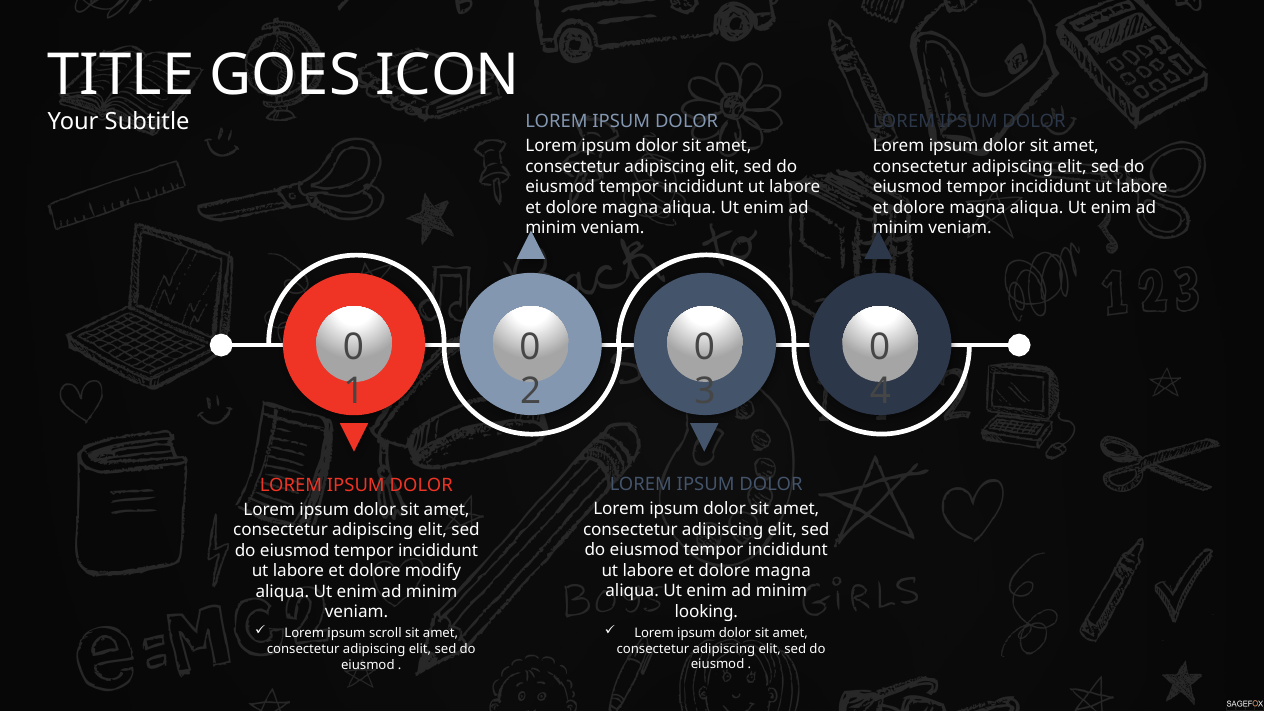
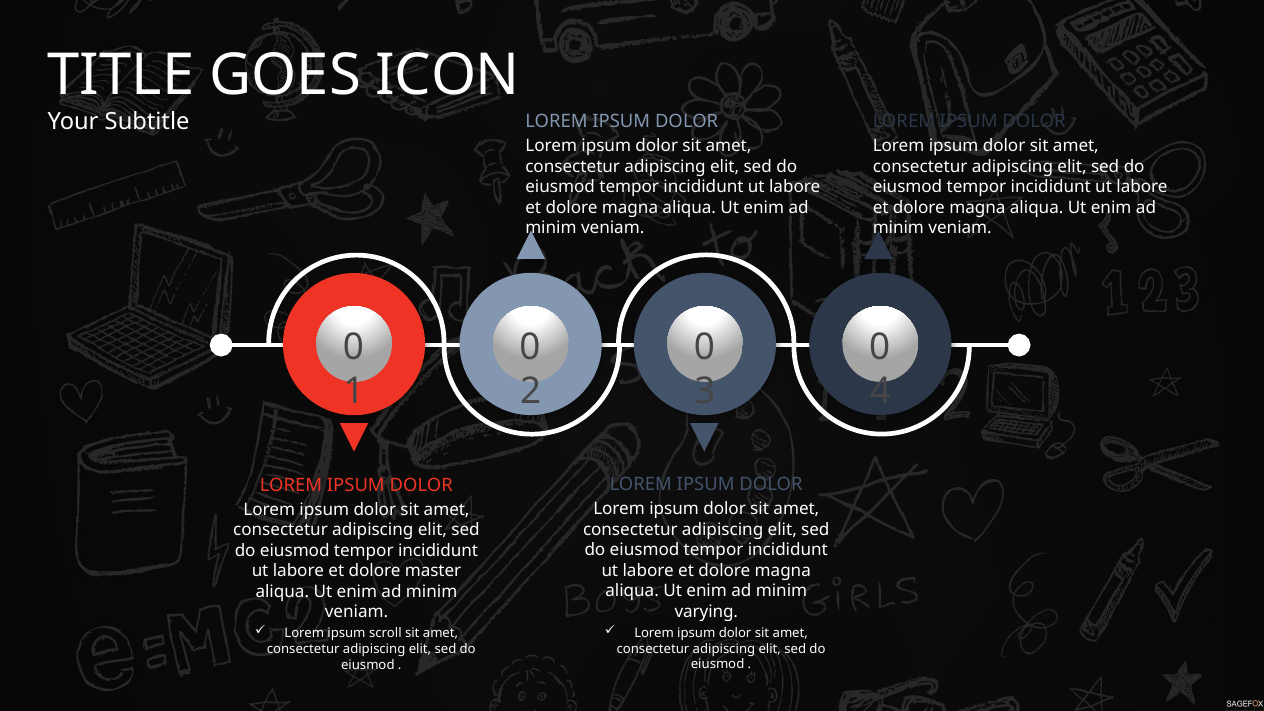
modify: modify -> master
looking: looking -> varying
